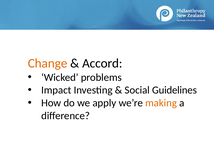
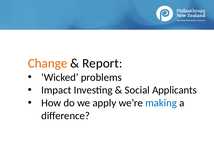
Accord: Accord -> Report
Guidelines: Guidelines -> Applicants
making colour: orange -> blue
